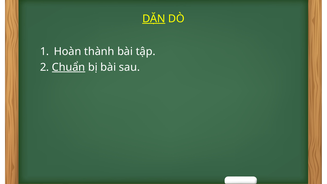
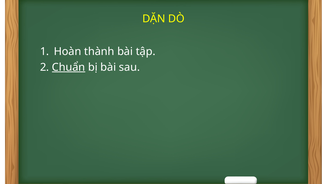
DẶN underline: present -> none
